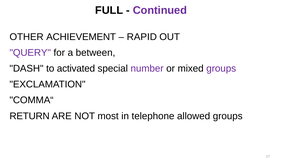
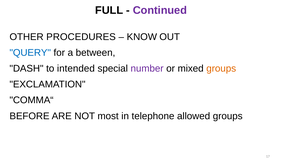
ACHIEVEMENT: ACHIEVEMENT -> PROCEDURES
RAPID: RAPID -> KNOW
QUERY colour: purple -> blue
activated: activated -> intended
groups at (221, 69) colour: purple -> orange
RETURN: RETURN -> BEFORE
